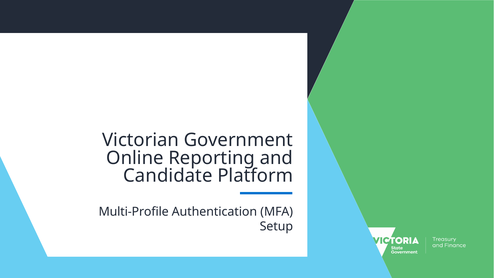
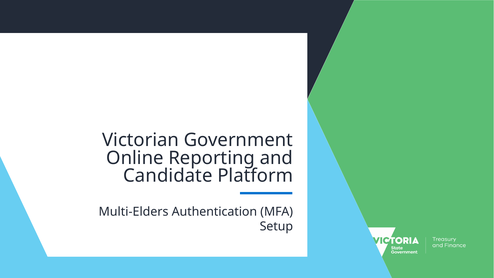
Multi-Profile: Multi-Profile -> Multi-Elders
